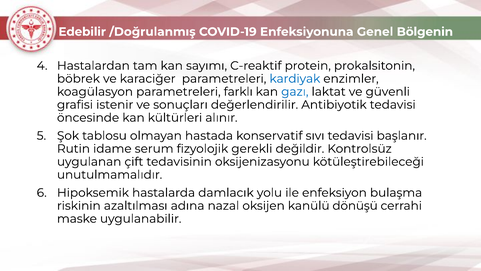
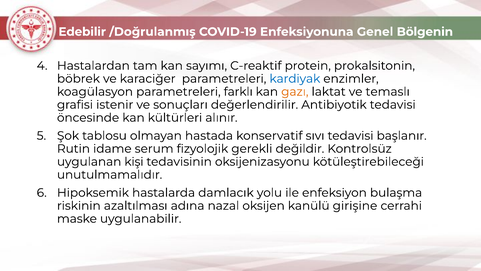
gazı colour: blue -> orange
güvenli: güvenli -> temaslı
çift: çift -> kişi
dönüşü: dönüşü -> girişine
